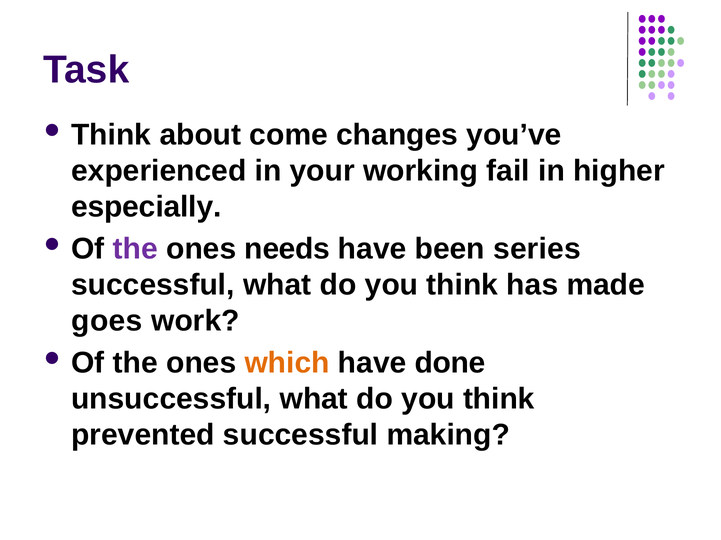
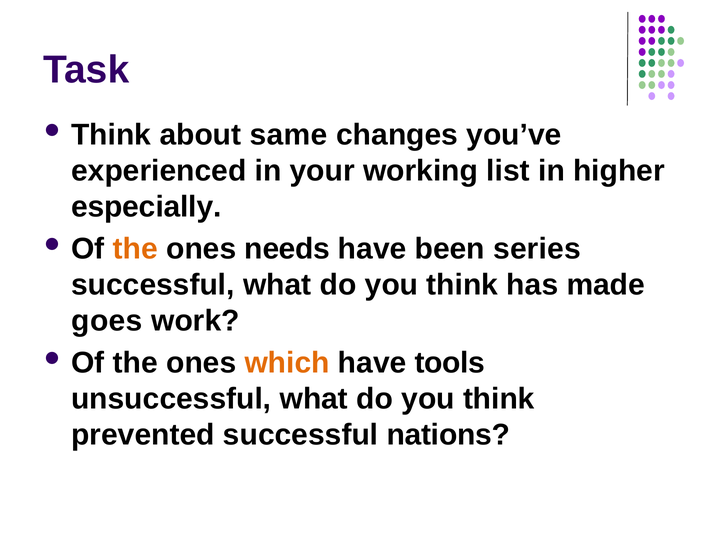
come: come -> same
fail: fail -> list
the at (135, 249) colour: purple -> orange
done: done -> tools
making: making -> nations
